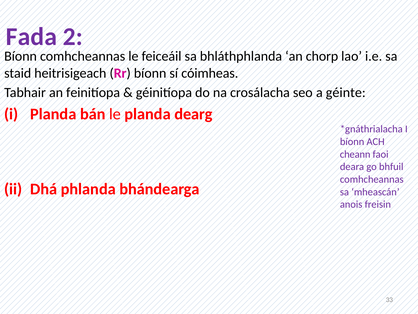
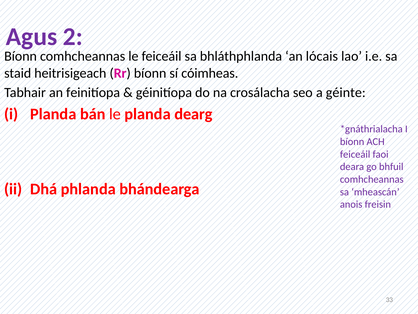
Fada: Fada -> Agus
chorp: chorp -> lócais
cheann at (355, 154): cheann -> feiceáil
